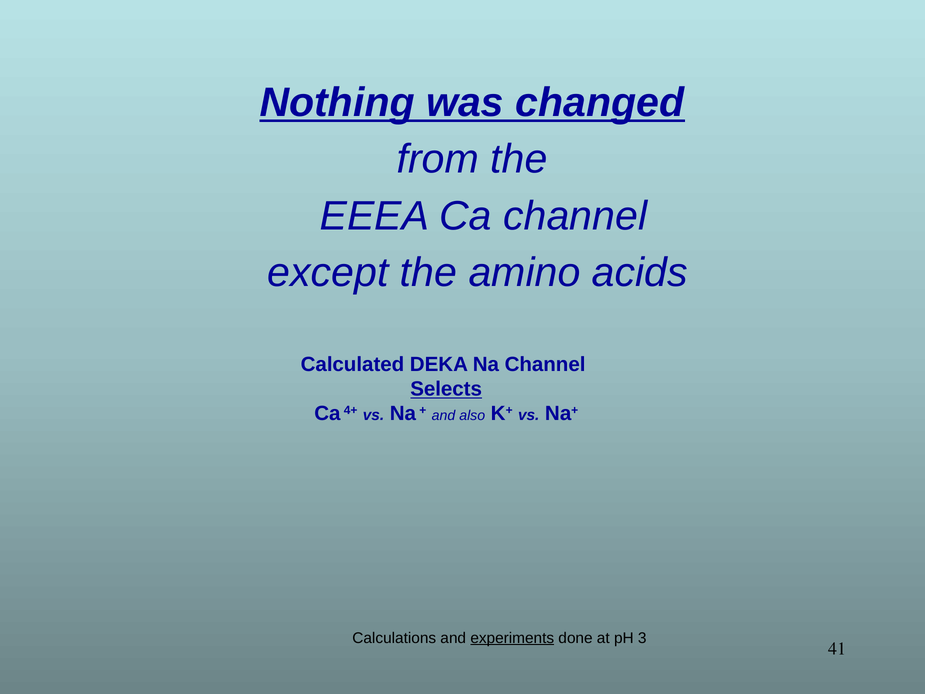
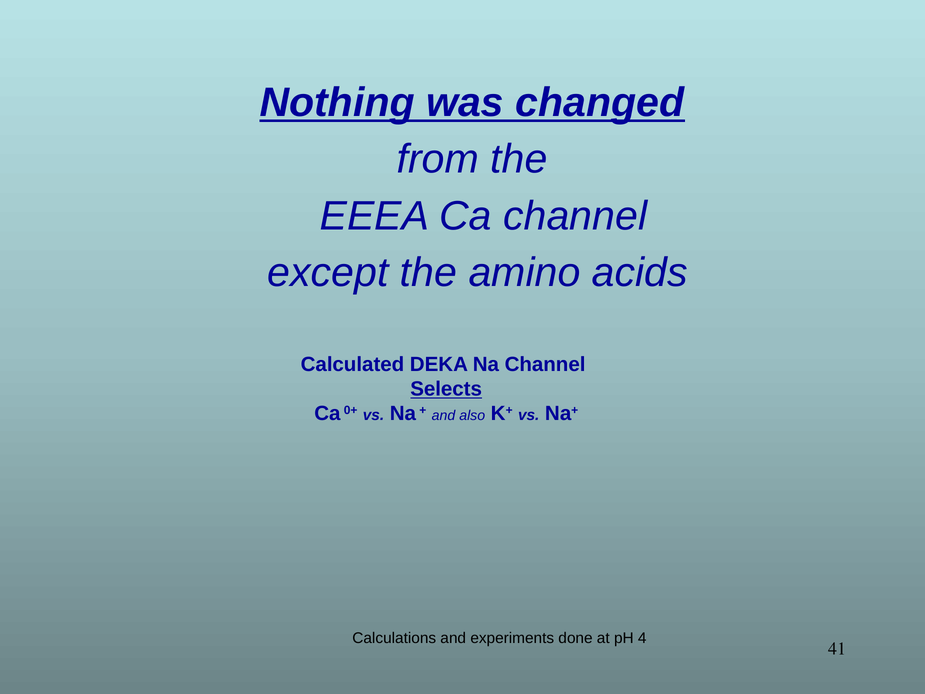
4+: 4+ -> 0+
experiments underline: present -> none
3: 3 -> 4
